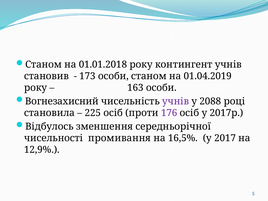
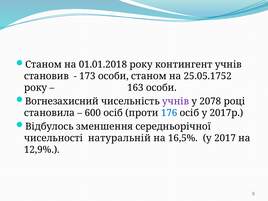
01.04.2019: 01.04.2019 -> 25.05.1752
2088: 2088 -> 2078
225: 225 -> 600
176 colour: purple -> blue
промивання: промивання -> натуральній
